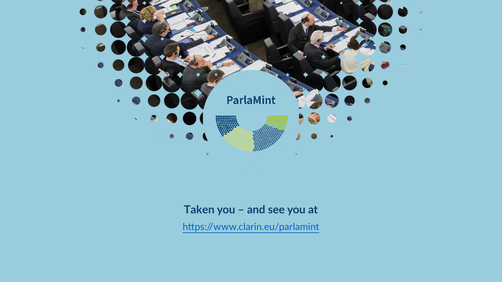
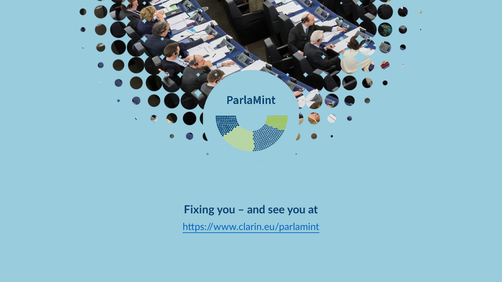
Taken: Taken -> Fixing
